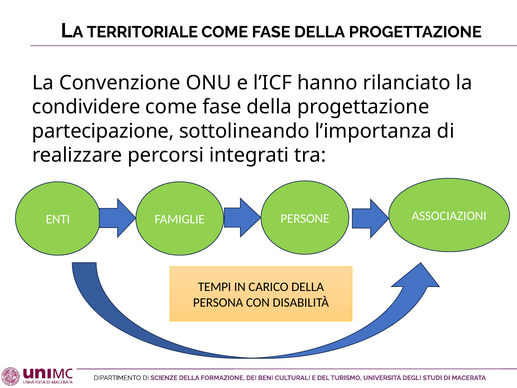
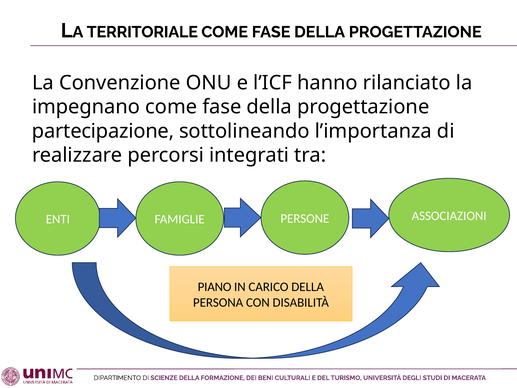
condividere: condividere -> impegnano
TEMPI: TEMPI -> PIANO
